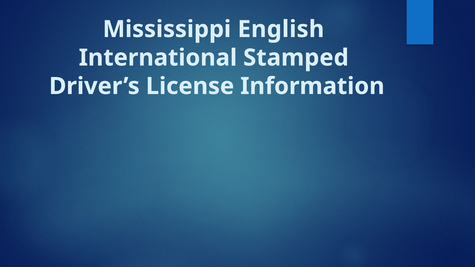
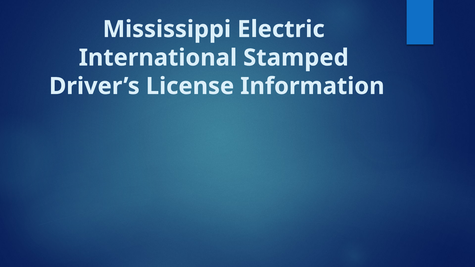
English: English -> Electric
